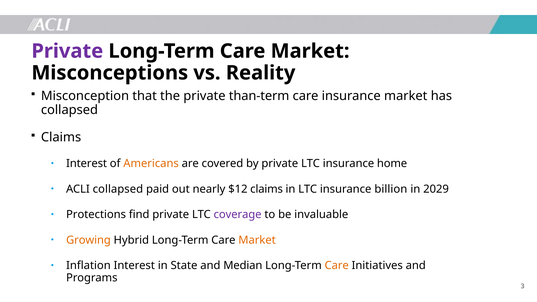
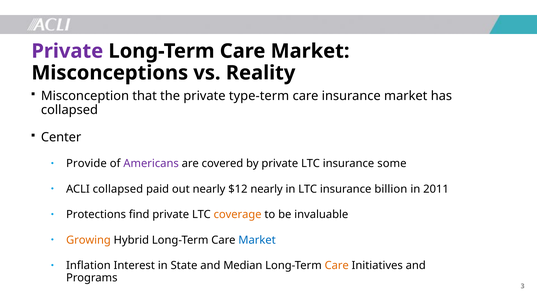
than-term: than-term -> type-term
Claims at (61, 137): Claims -> Center
Interest at (87, 164): Interest -> Provide
Americans colour: orange -> purple
home: home -> some
$12 claims: claims -> nearly
2029: 2029 -> 2011
coverage colour: purple -> orange
Market at (257, 240) colour: orange -> blue
